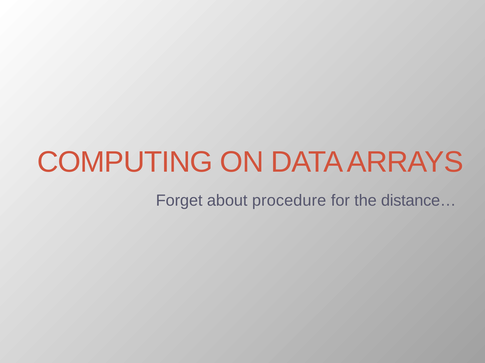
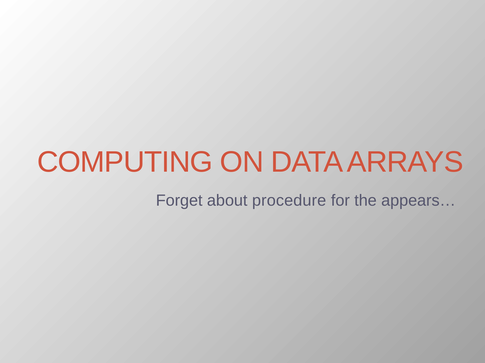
distance…: distance… -> appears…
